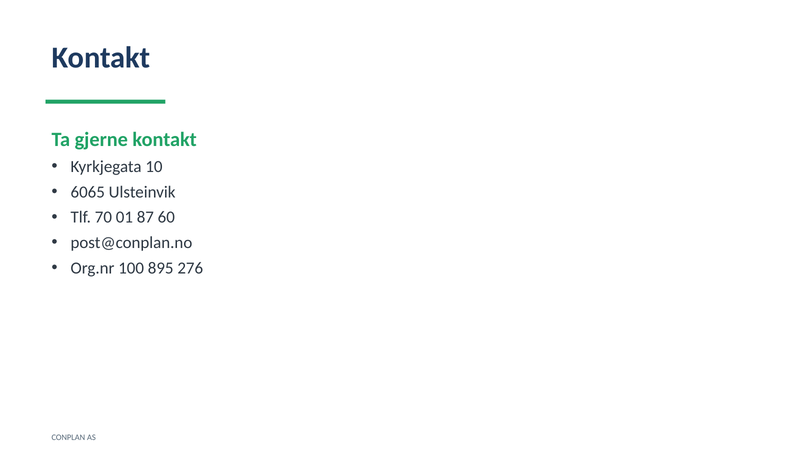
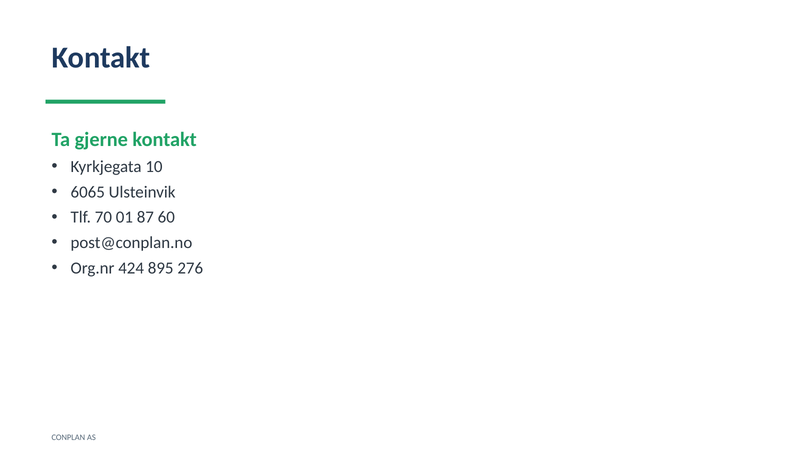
100: 100 -> 424
